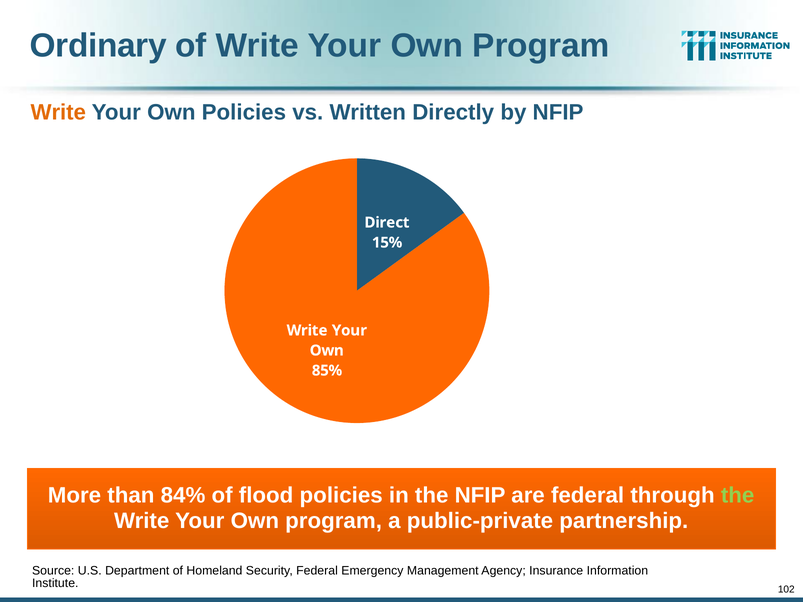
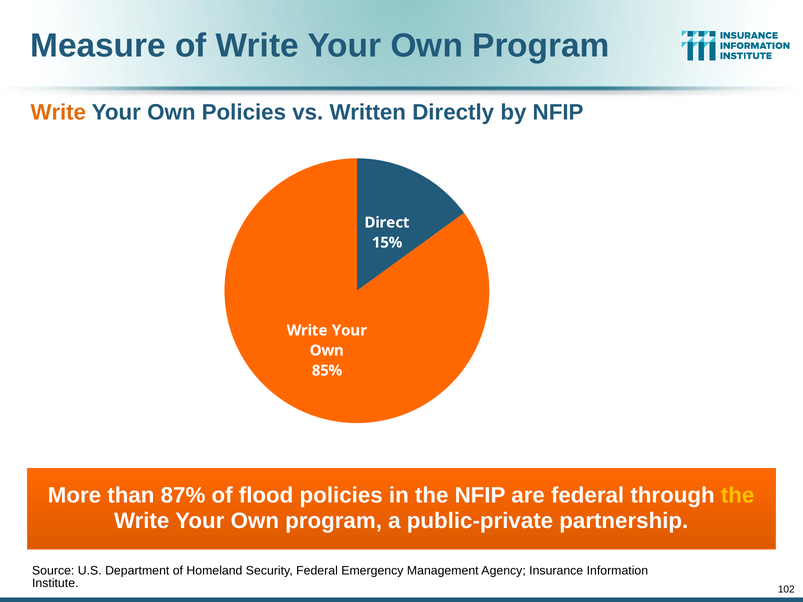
Ordinary: Ordinary -> Measure
84%: 84% -> 87%
the at (738, 496) colour: light green -> yellow
